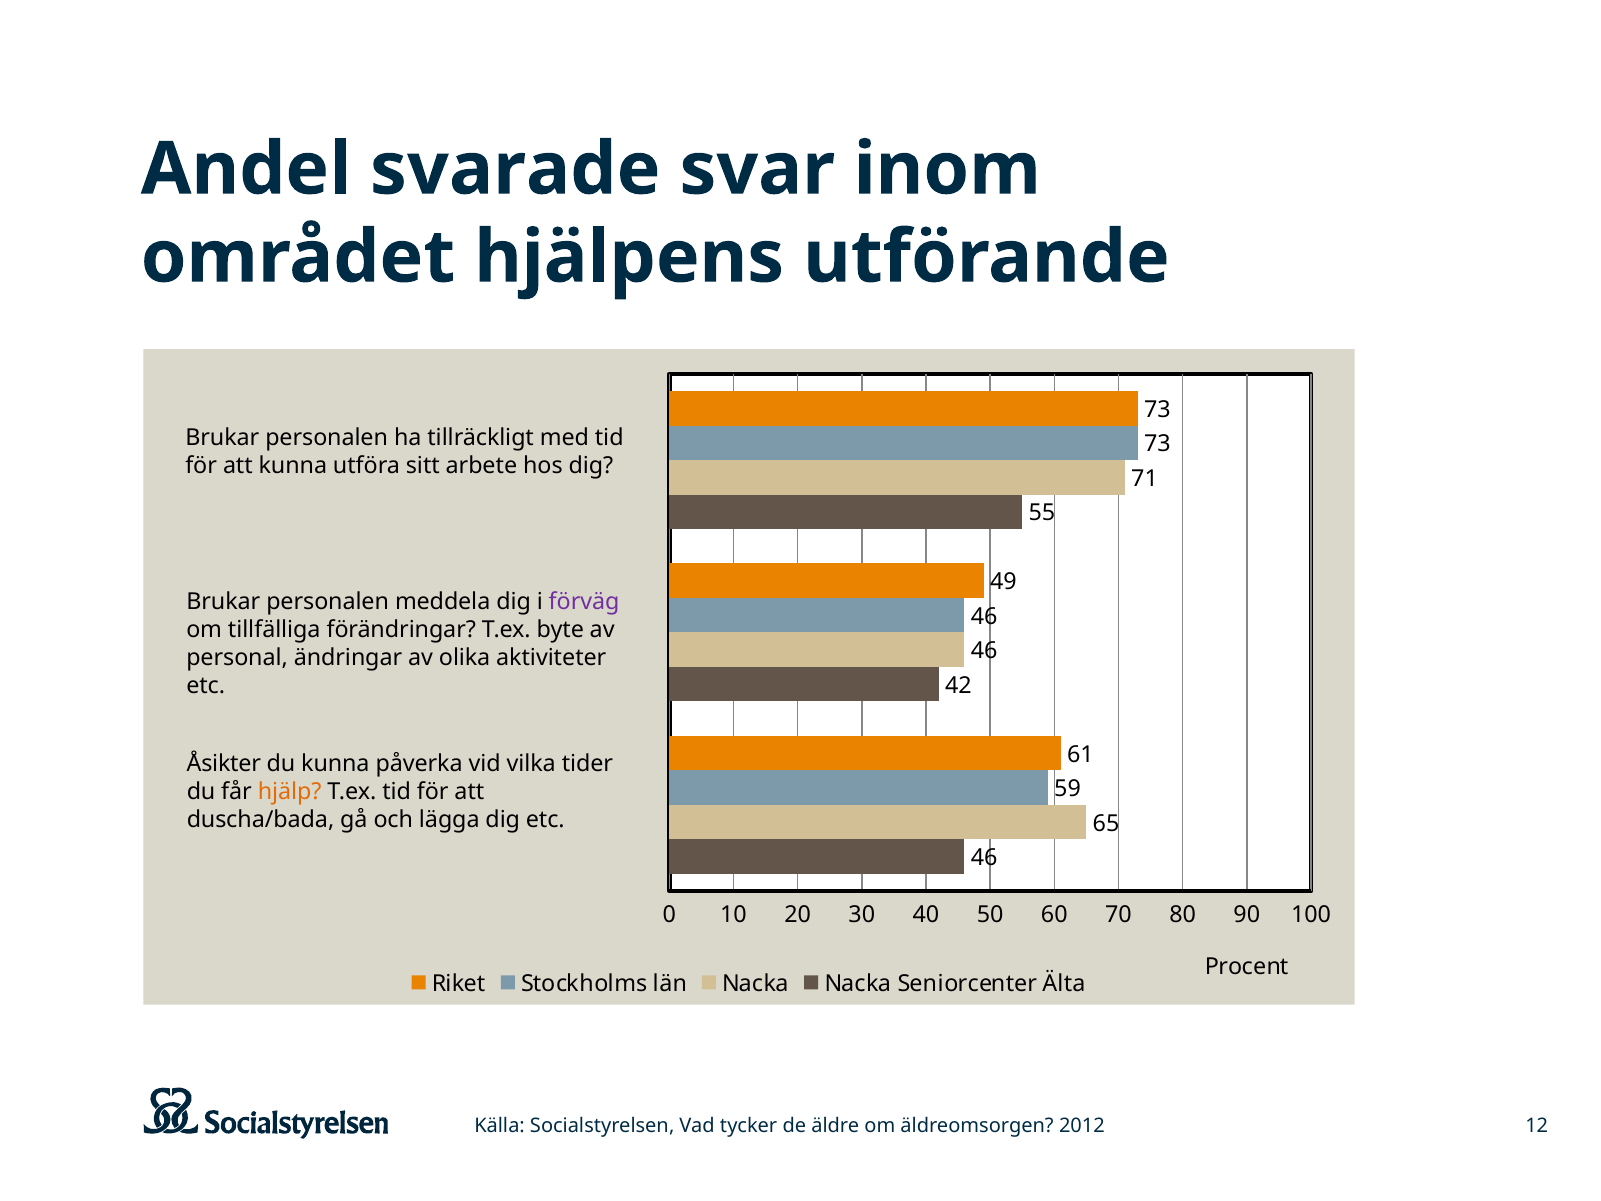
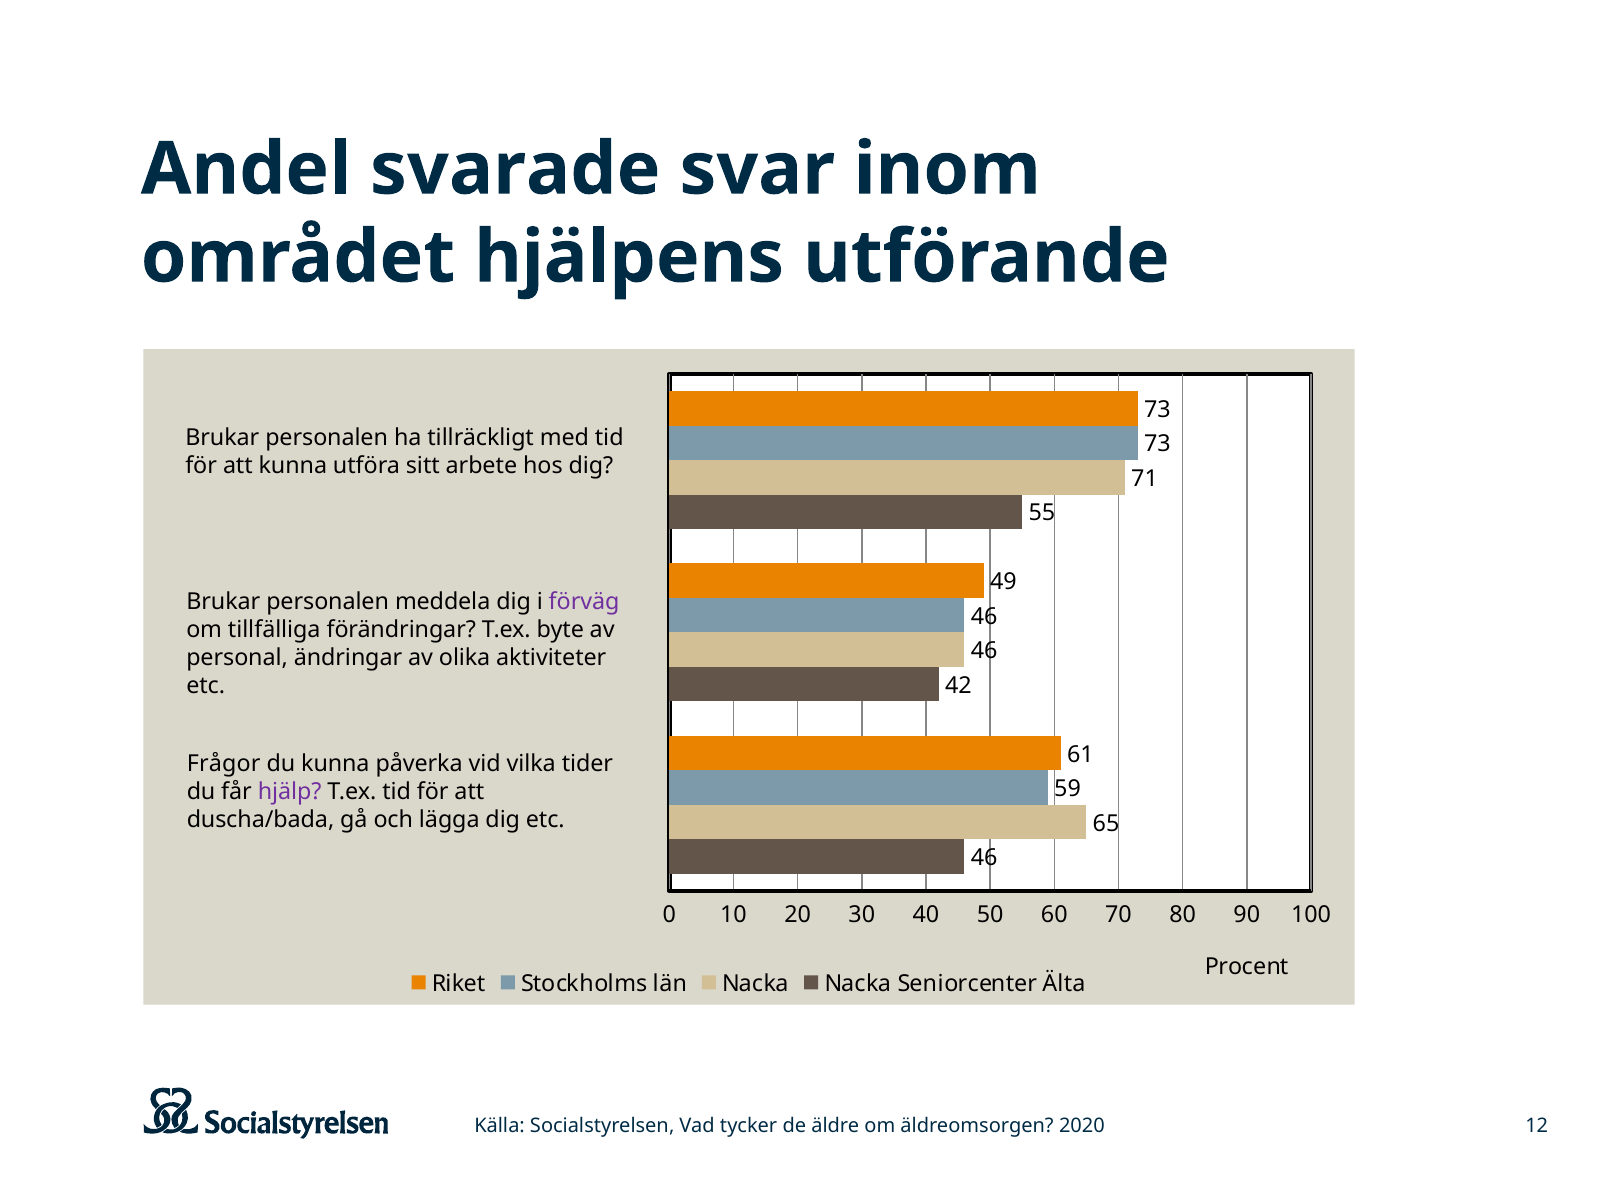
Åsikter: Åsikter -> Frågor
hjälp colour: orange -> purple
2012: 2012 -> 2020
